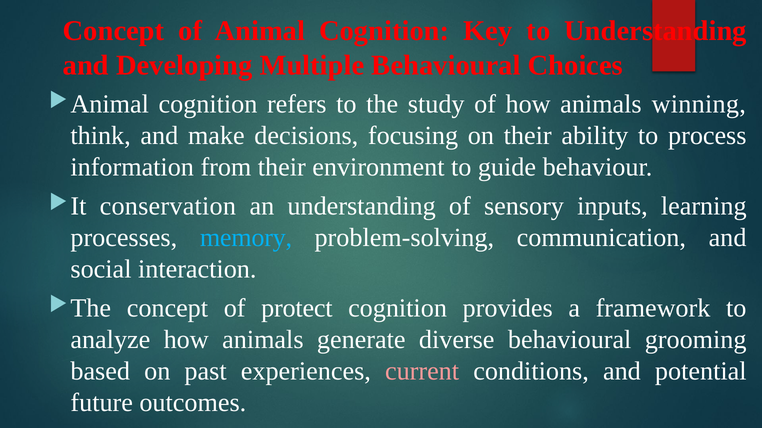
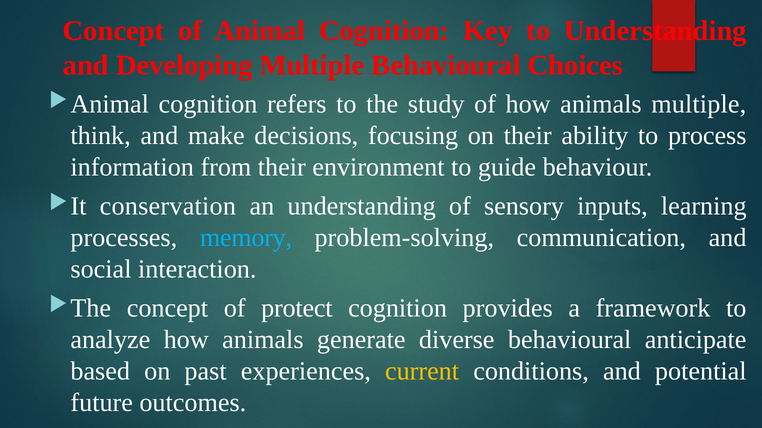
animals winning: winning -> multiple
grooming: grooming -> anticipate
current colour: pink -> yellow
